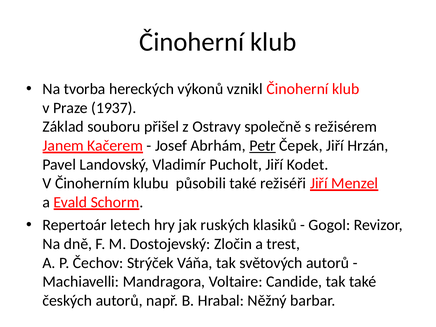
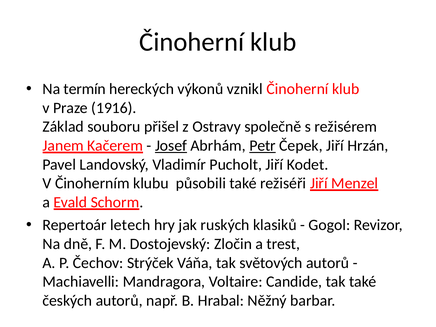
tvorba: tvorba -> termín
1937: 1937 -> 1916
Josef underline: none -> present
